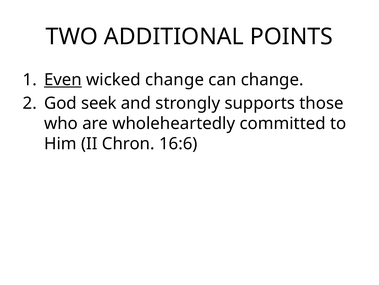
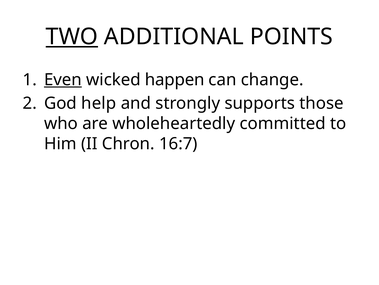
TWO underline: none -> present
wicked change: change -> happen
seek: seek -> help
16:6: 16:6 -> 16:7
